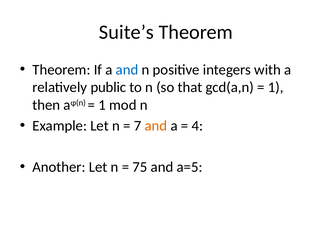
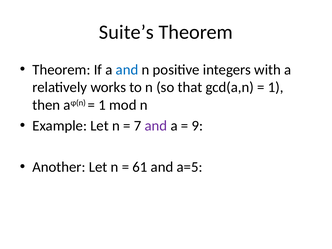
public: public -> works
and at (156, 126) colour: orange -> purple
4: 4 -> 9
75: 75 -> 61
